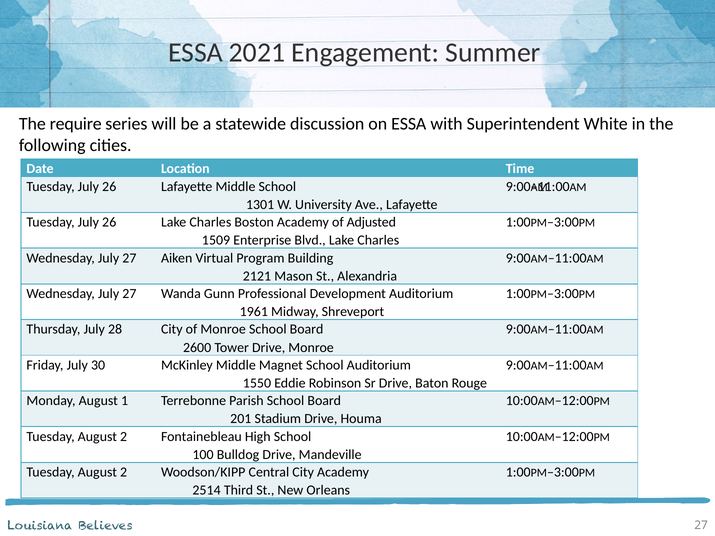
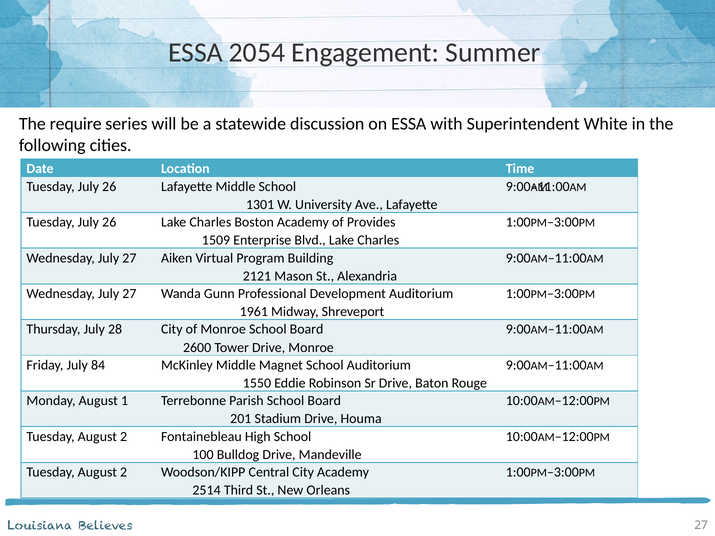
2021: 2021 -> 2054
Adjusted: Adjusted -> Provides
30: 30 -> 84
